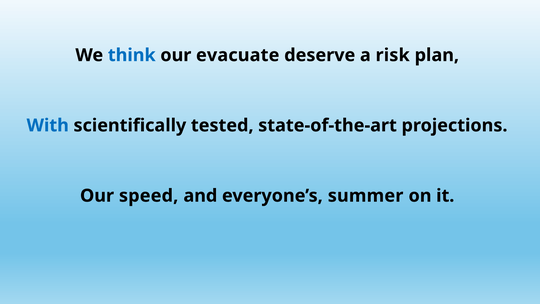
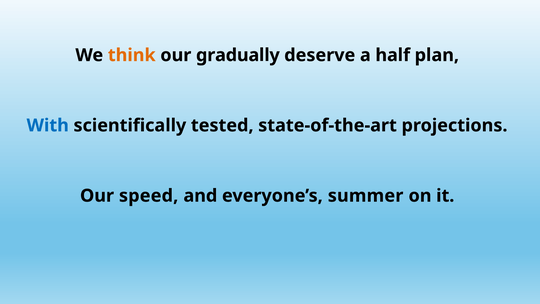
think colour: blue -> orange
evacuate: evacuate -> gradually
risk: risk -> half
